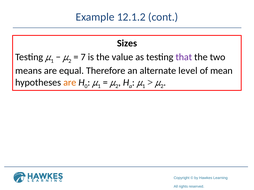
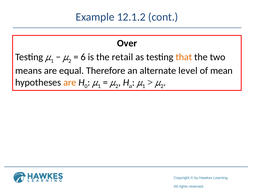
Sizes: Sizes -> Over
7: 7 -> 6
value: value -> retail
that colour: purple -> orange
